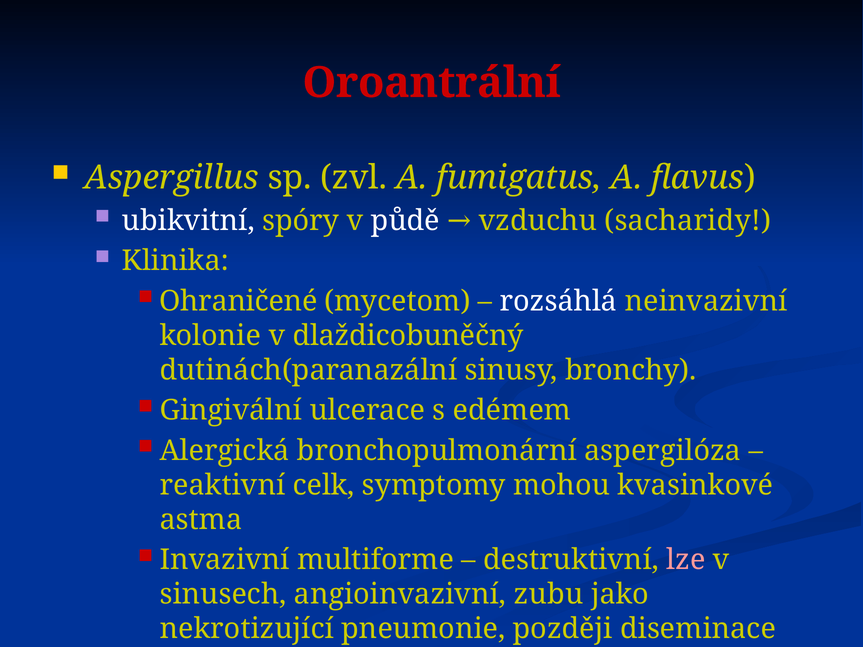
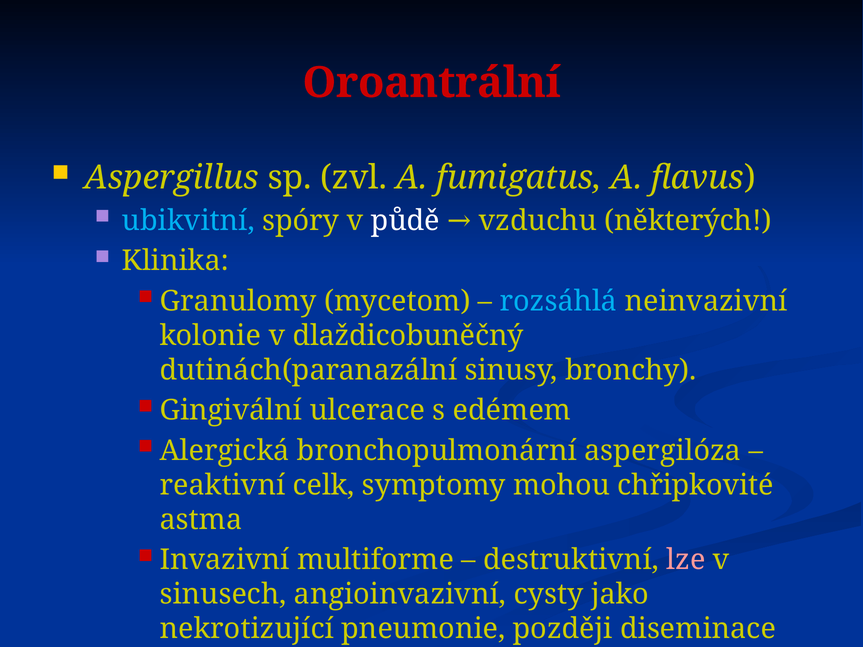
ubikvitní colour: white -> light blue
sacharidy: sacharidy -> některých
Ohraničené: Ohraničené -> Granulomy
rozsáhlá colour: white -> light blue
kvasinkové: kvasinkové -> chřipkovité
zubu: zubu -> cysty
